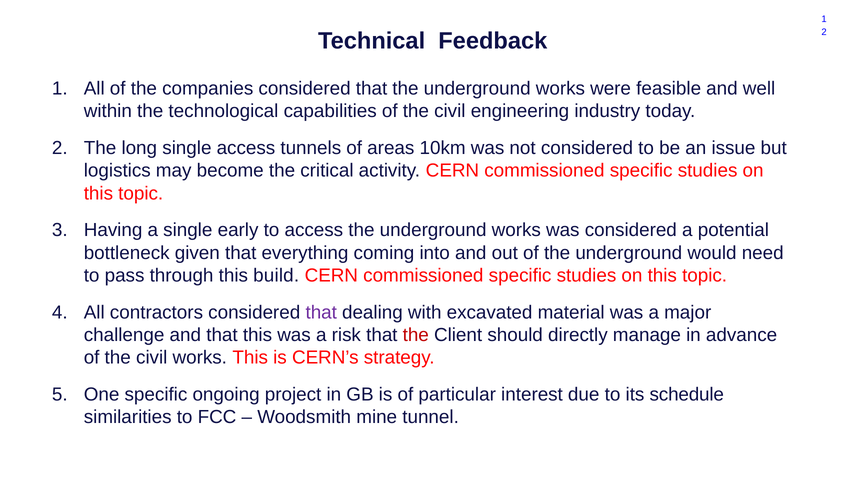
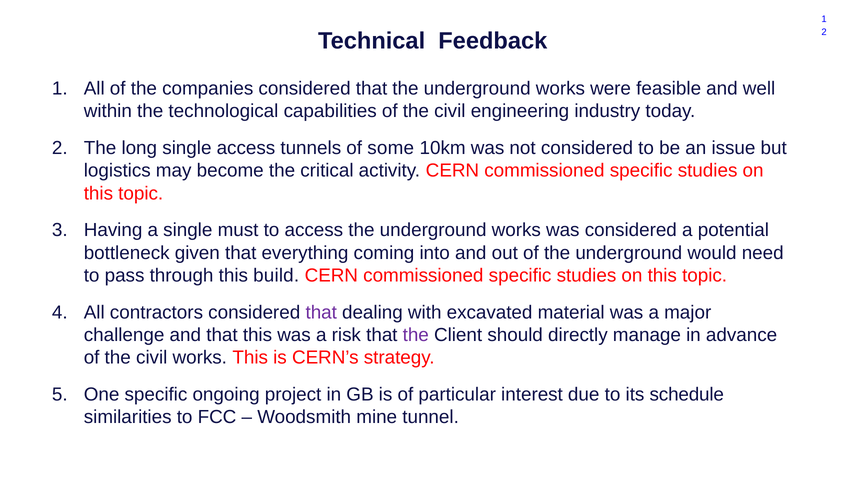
areas: areas -> some
early: early -> must
the at (416, 335) colour: red -> purple
